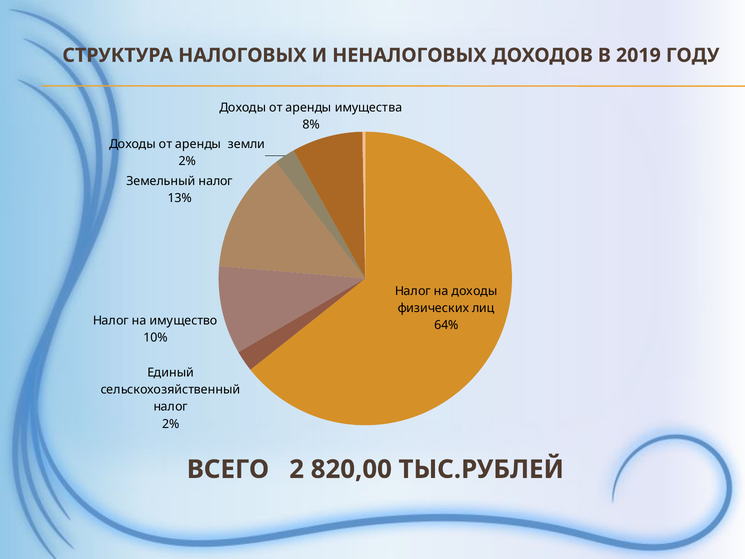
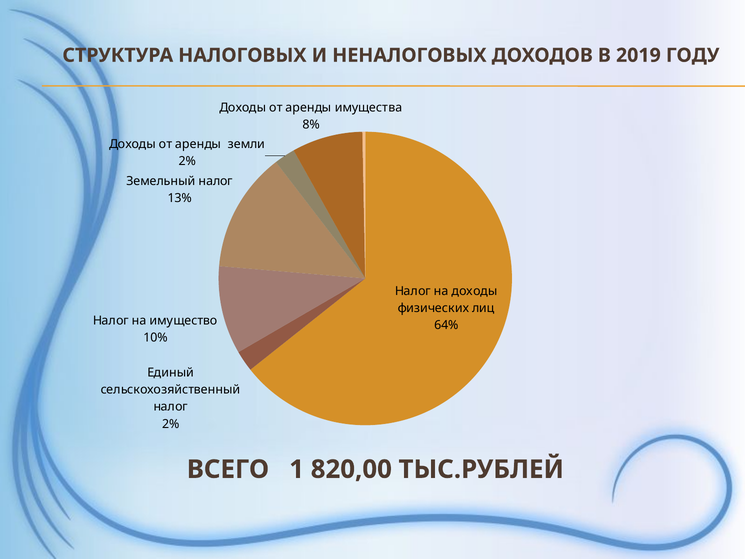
2: 2 -> 1
